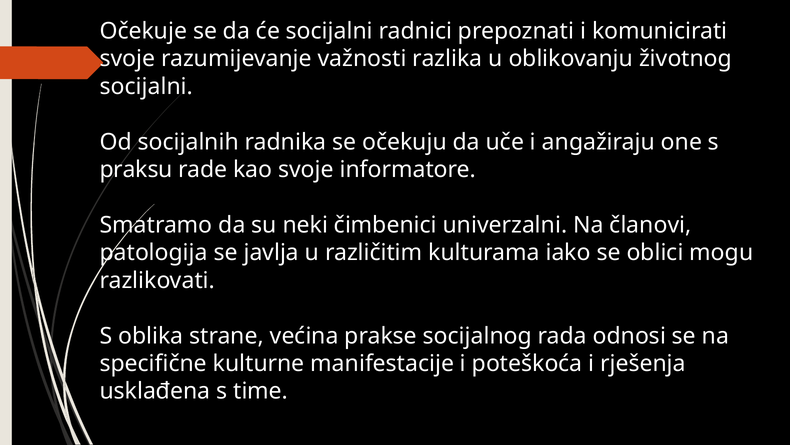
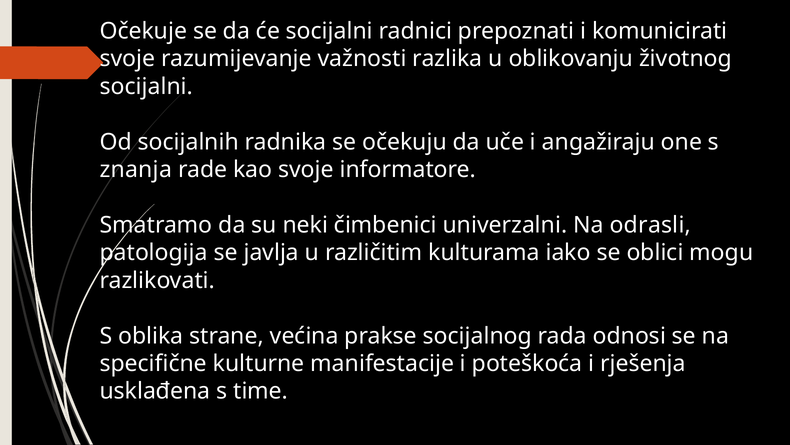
praksu: praksu -> znanja
članovi: članovi -> odrasli
